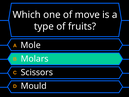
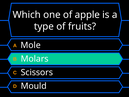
move: move -> apple
